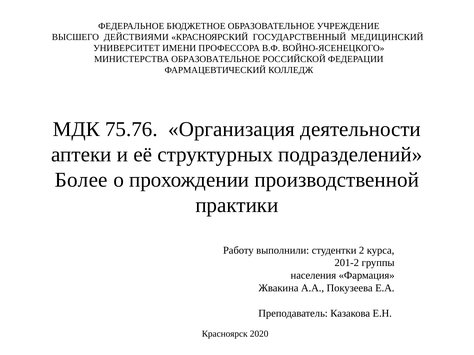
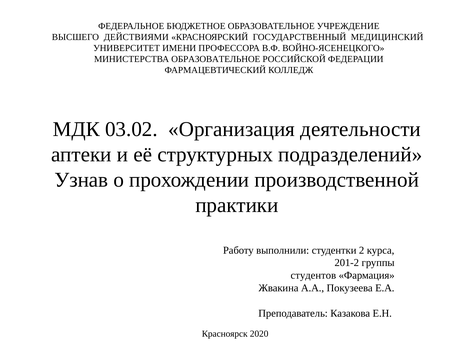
75.76: 75.76 -> 03.02
Более: Более -> Узнав
населения: населения -> студентов
